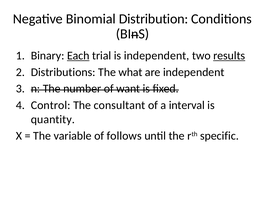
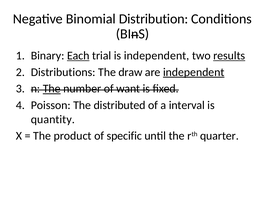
what: what -> draw
independent at (194, 72) underline: none -> present
The at (52, 89) underline: none -> present
Control: Control -> Poisson
consultant: consultant -> distributed
variable: variable -> product
follows: follows -> specific
specific: specific -> quarter
